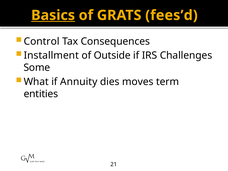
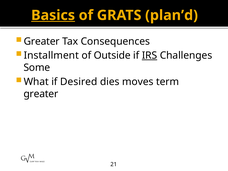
fees’d: fees’d -> plan’d
Control at (42, 41): Control -> Greater
IRS underline: none -> present
Annuity: Annuity -> Desired
entities at (41, 94): entities -> greater
